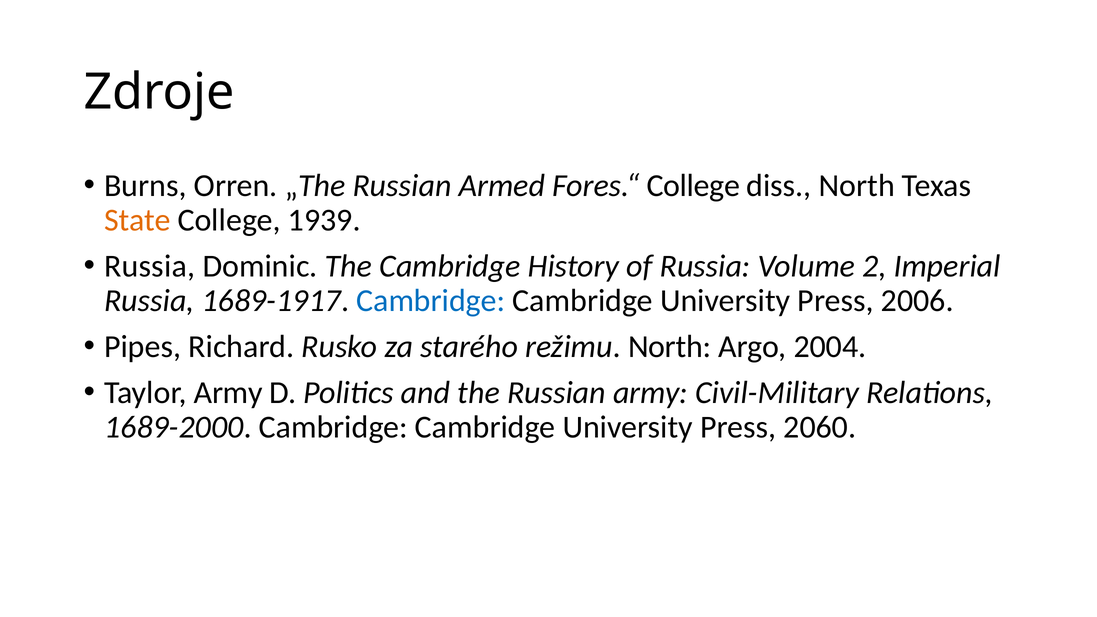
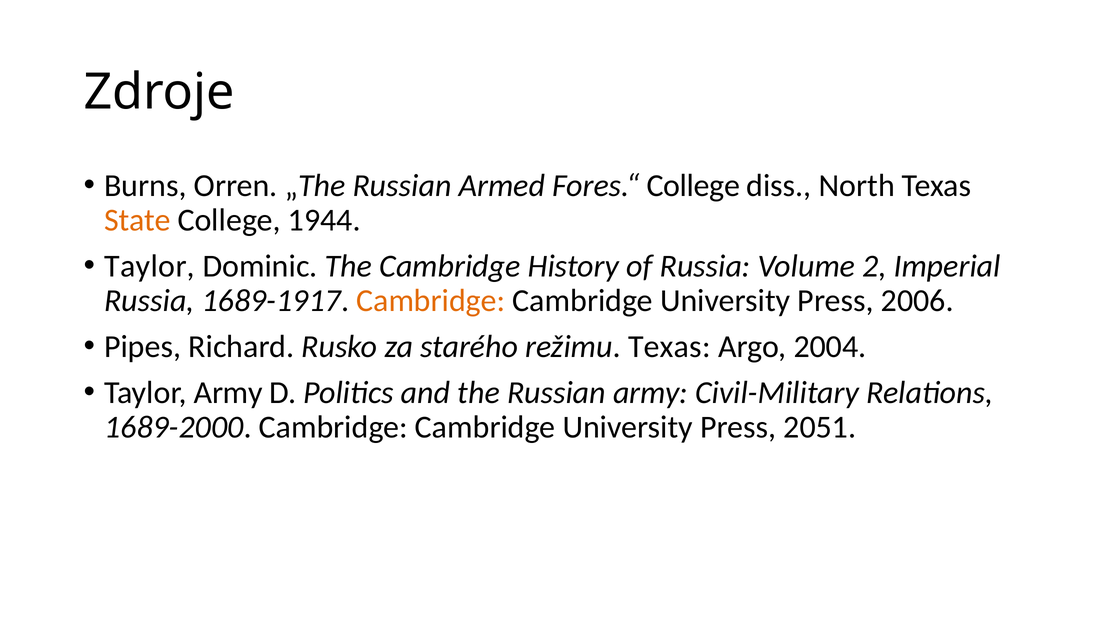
1939: 1939 -> 1944
Russia at (150, 266): Russia -> Taylor
Cambridge at (431, 301) colour: blue -> orange
režimu North: North -> Texas
2060: 2060 -> 2051
